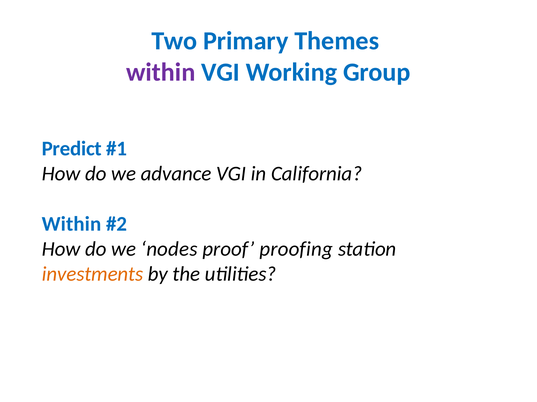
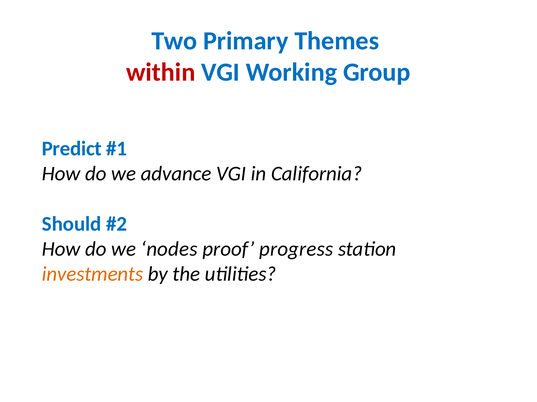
within at (161, 72) colour: purple -> red
Within at (72, 224): Within -> Should
proofing: proofing -> progress
